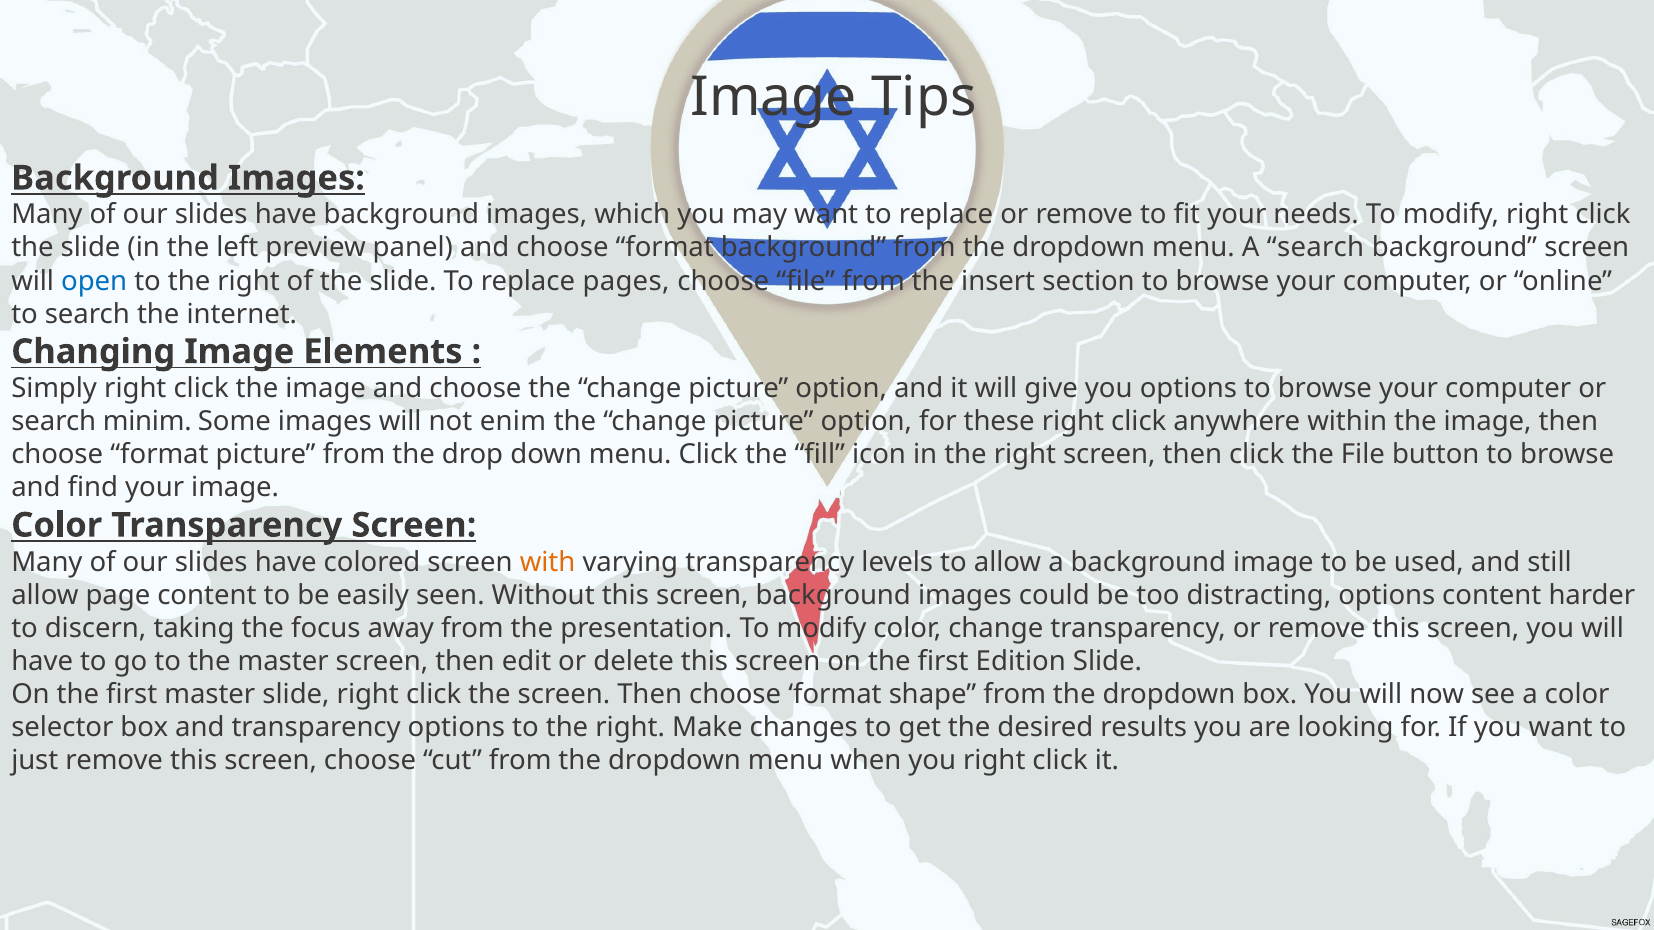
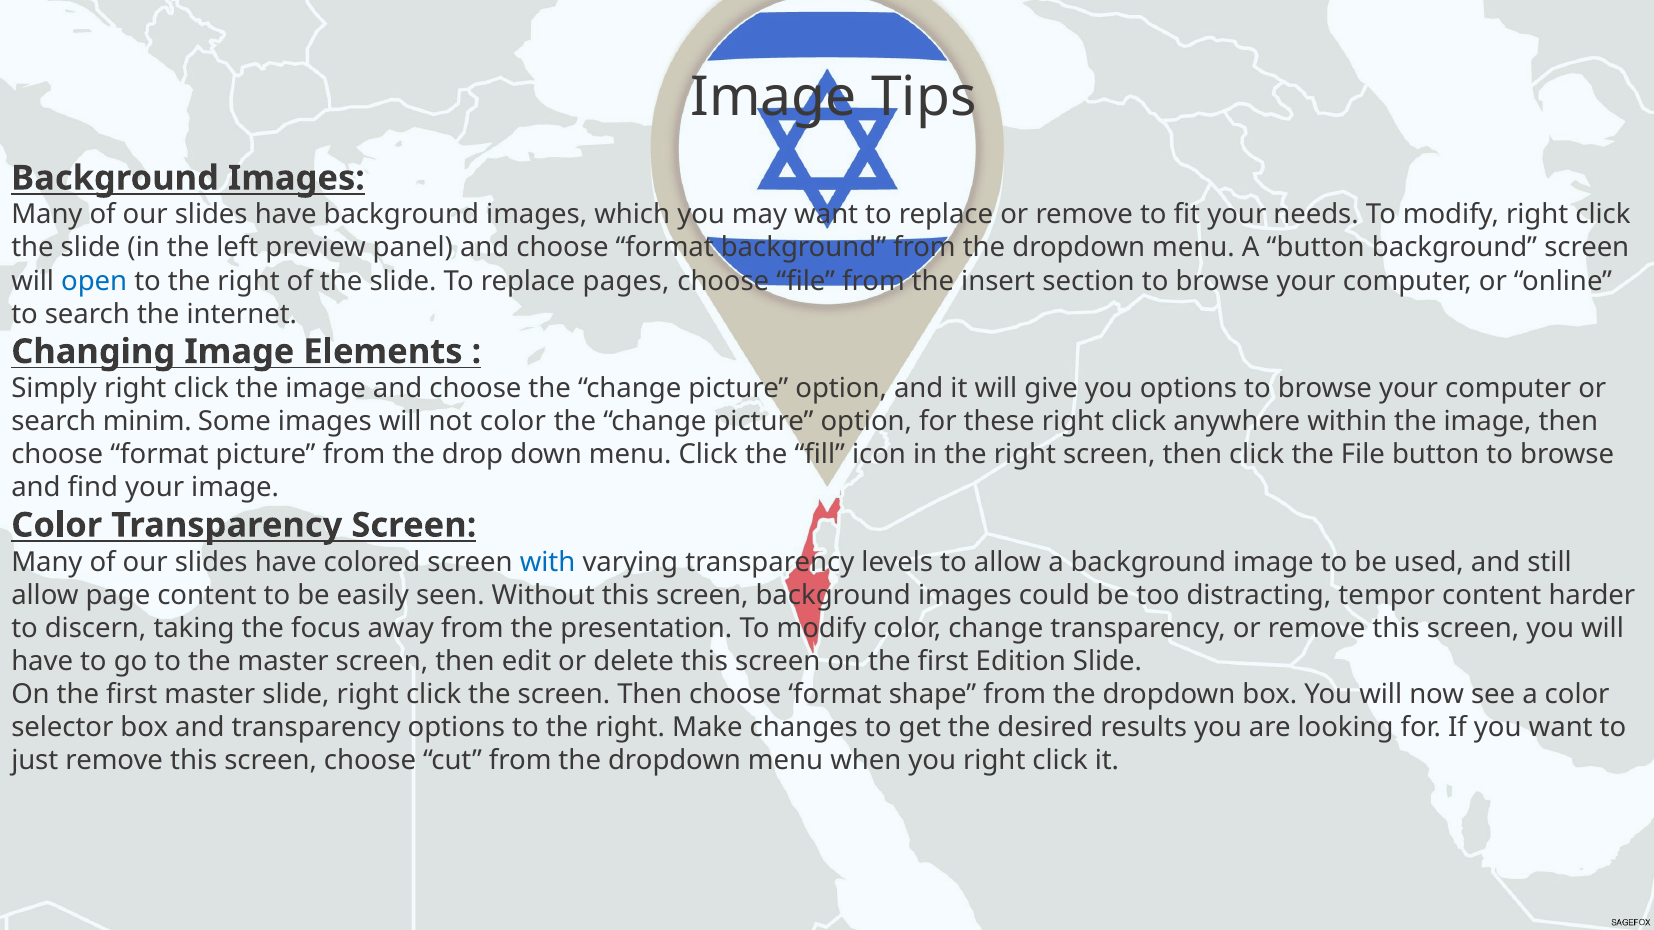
A search: search -> button
not enim: enim -> color
with colour: orange -> blue
distracting options: options -> tempor
